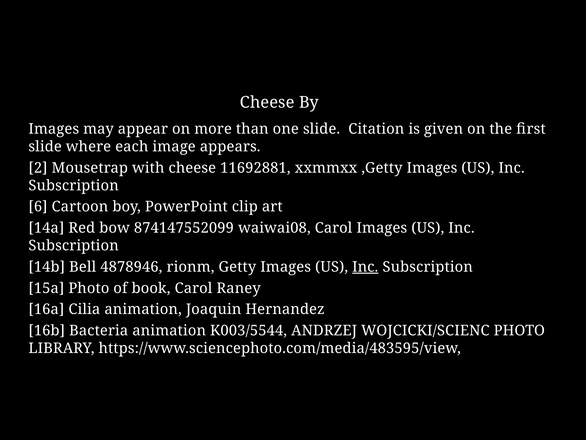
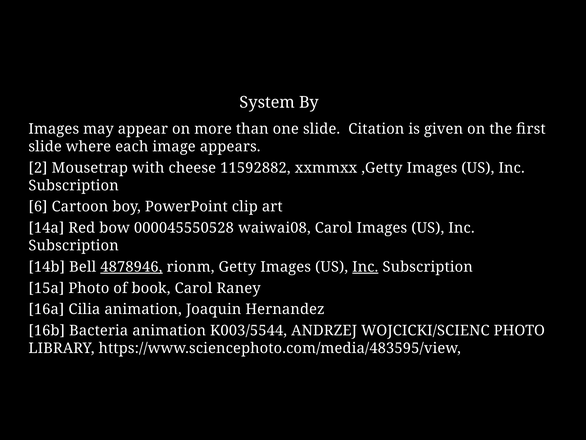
Cheese at (267, 102): Cheese -> System
11692881: 11692881 -> 11592882
874147552099: 874147552099 -> 000045550528
4878946 underline: none -> present
